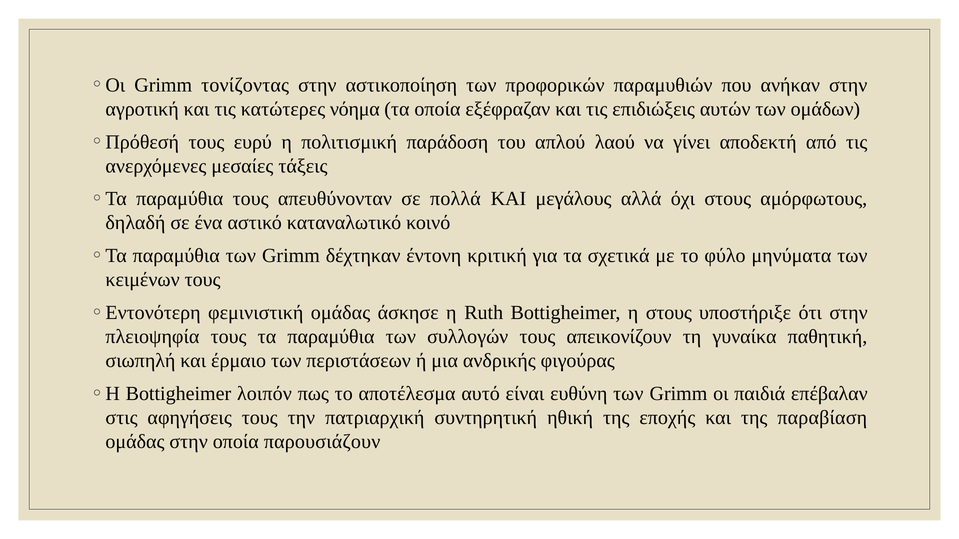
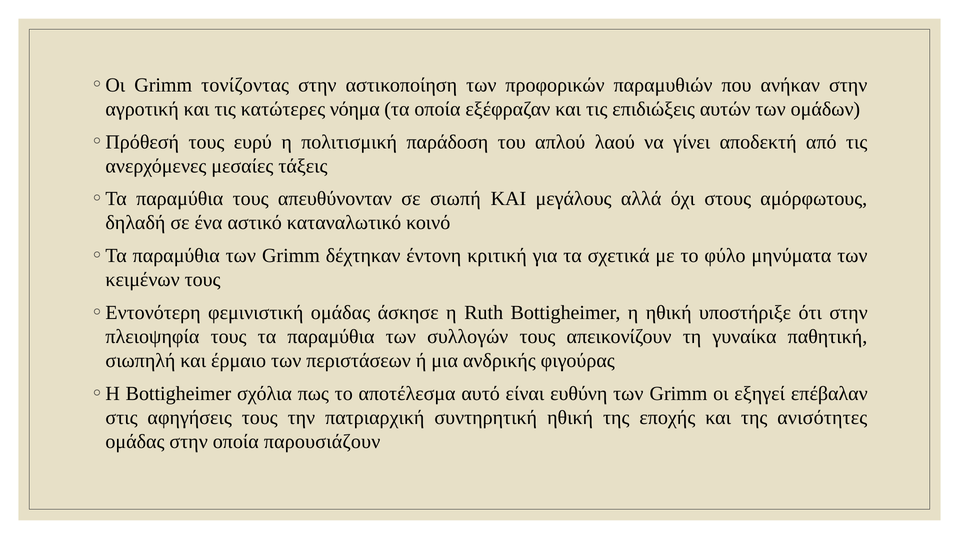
πολλά: πολλά -> σιωπή
η στους: στους -> ηθική
λοιπόν: λοιπόν -> σχόλια
παιδιά: παιδιά -> εξηγεί
παραβίαση: παραβίαση -> ανισότητες
